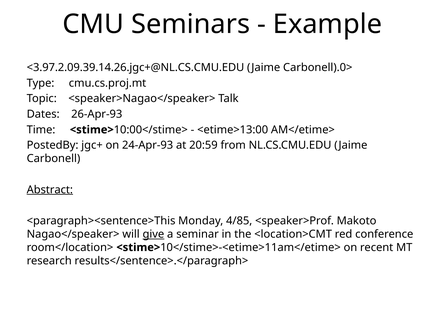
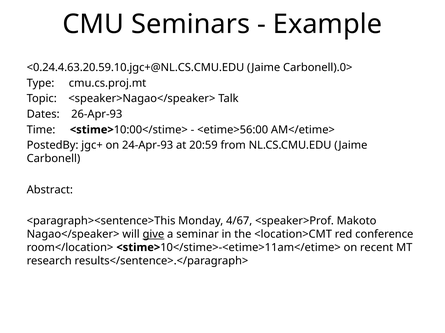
<3.97.2.09.39.14.26.jgc+@NL.CS.CMU.EDU: <3.97.2.09.39.14.26.jgc+@NL.CS.CMU.EDU -> <0.24.4.63.20.59.10.jgc+@NL.CS.CMU.EDU
<etime>13:00: <etime>13:00 -> <etime>56:00
Abstract underline: present -> none
4/85: 4/85 -> 4/67
